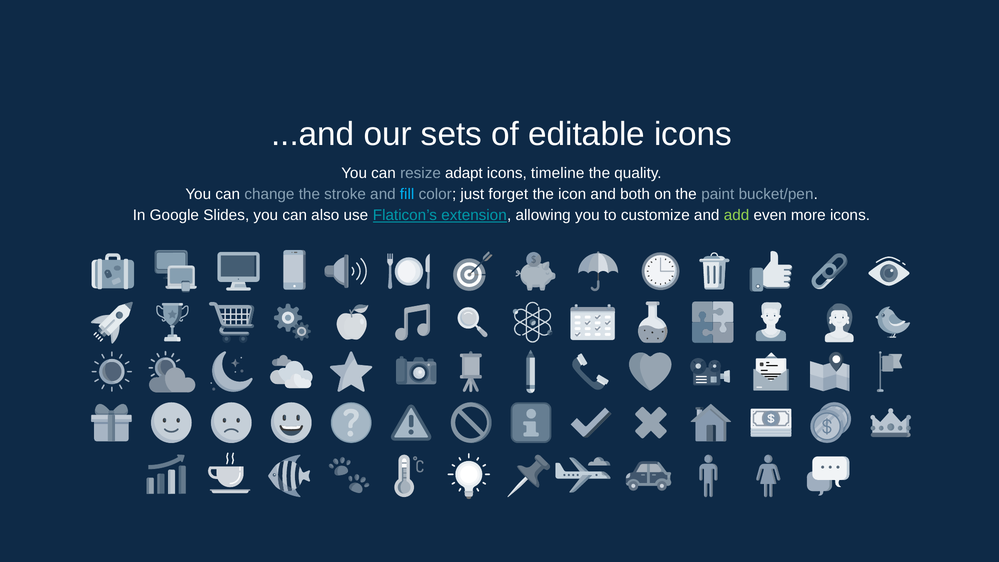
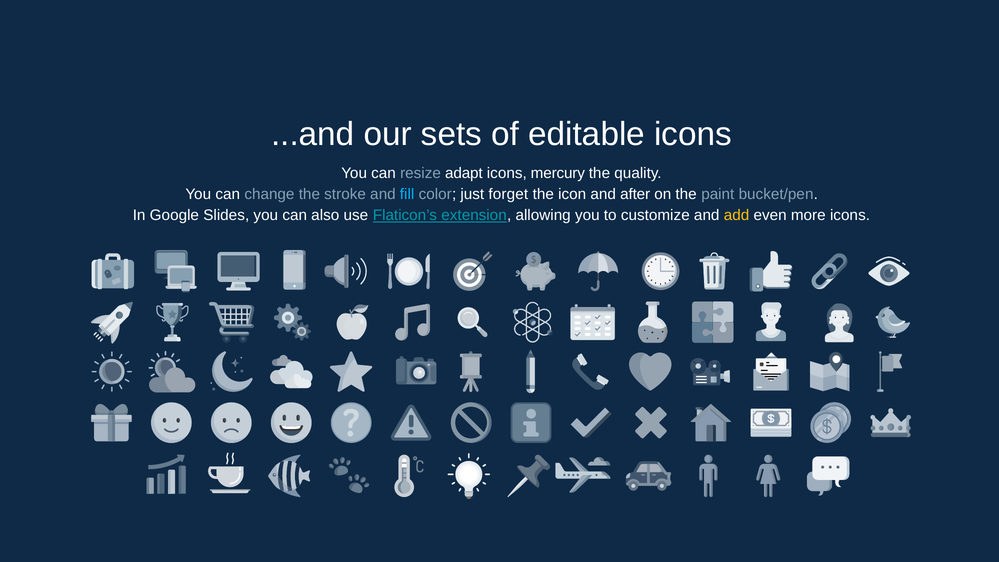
timeline: timeline -> mercury
both: both -> after
add colour: light green -> yellow
